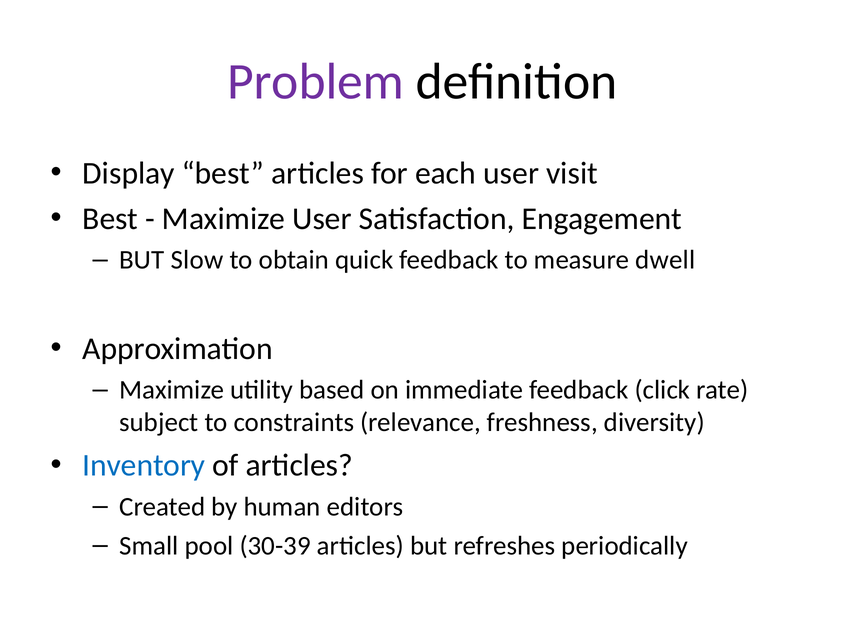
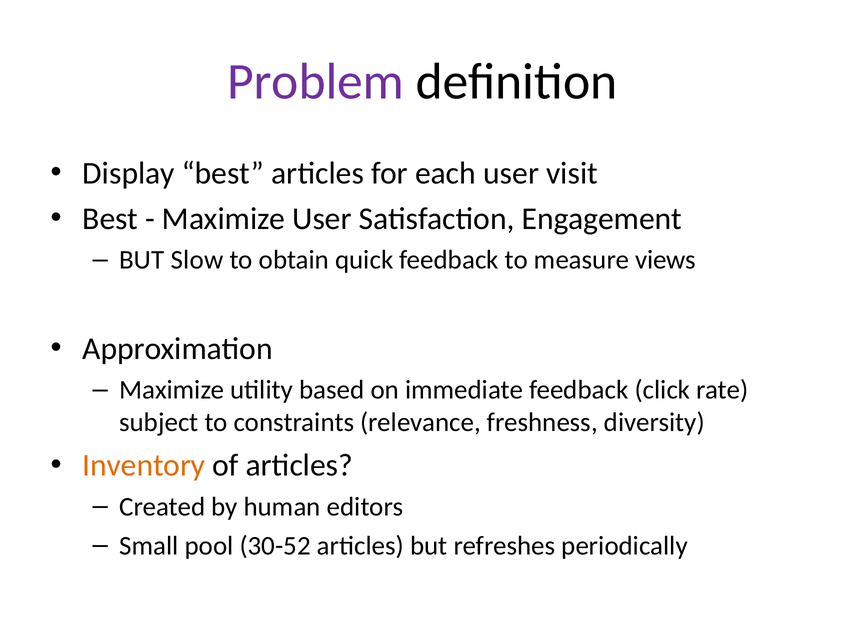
dwell: dwell -> views
Inventory colour: blue -> orange
30-39: 30-39 -> 30-52
